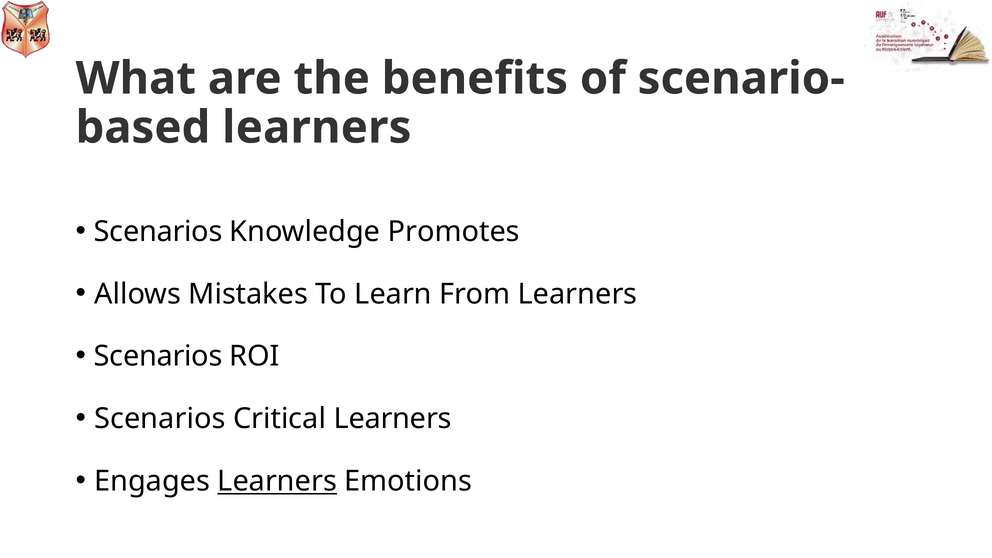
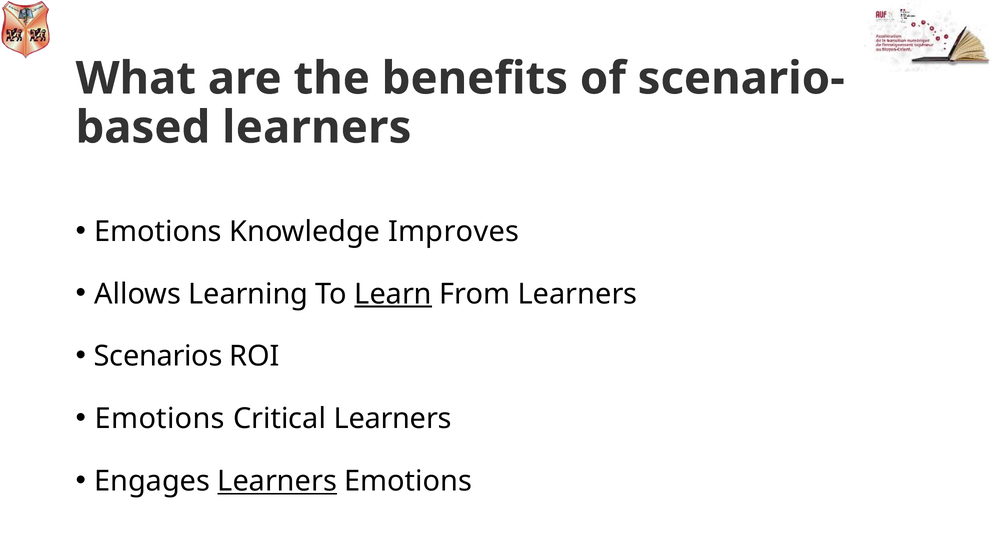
Scenarios at (158, 232): Scenarios -> Emotions
Promotes: Promotes -> Improves
Mistakes: Mistakes -> Learning
Learn underline: none -> present
Scenarios at (160, 419): Scenarios -> Emotions
